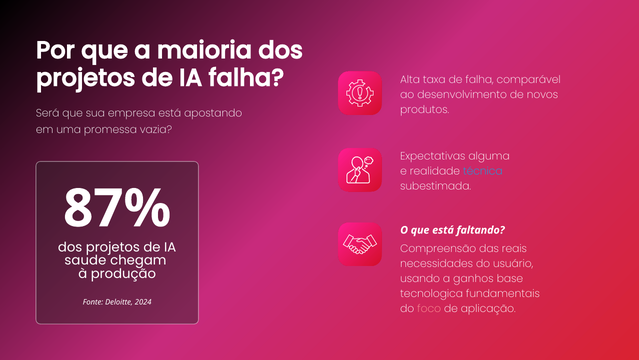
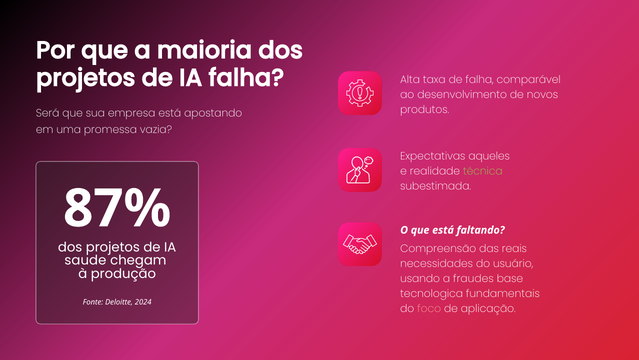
alguma: alguma -> aqueles
técnica colour: light blue -> light green
ganhos: ganhos -> fraudes
